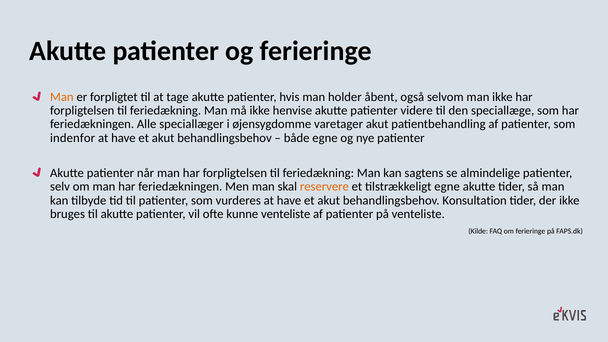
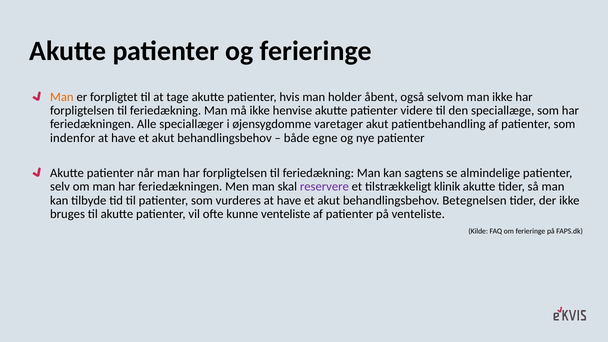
reservere colour: orange -> purple
tilstrækkeligt egne: egne -> klinik
Konsultation: Konsultation -> Betegnelsen
